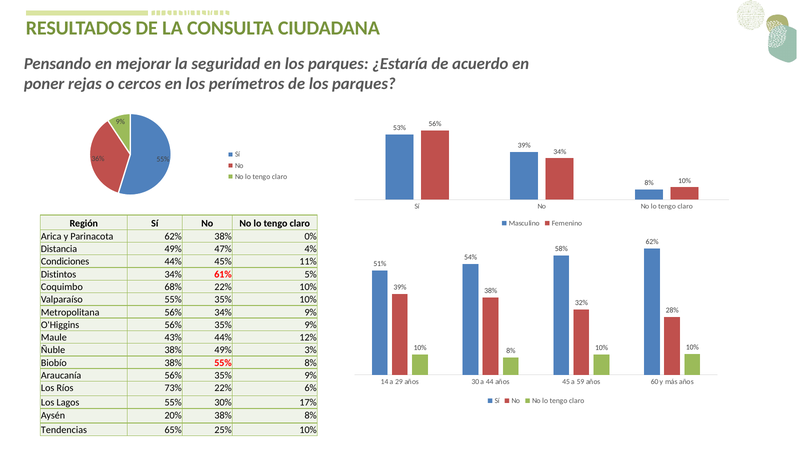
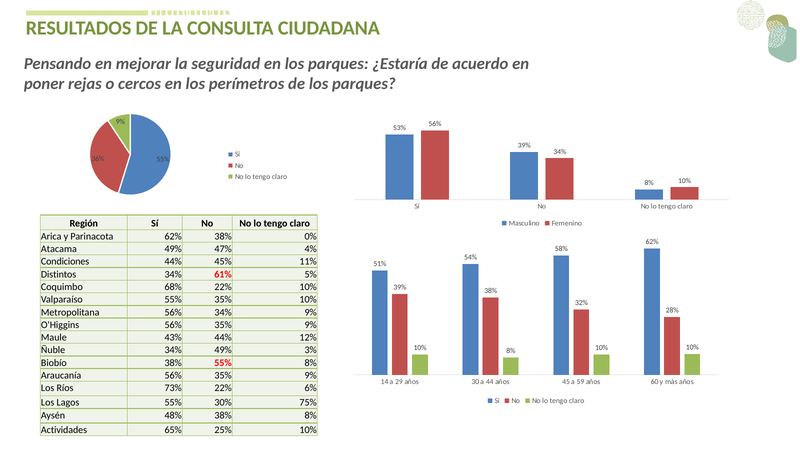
Distancia: Distancia -> Atacama
Ñuble 38%: 38% -> 34%
17%: 17% -> 75%
20%: 20% -> 48%
Tendencias: Tendencias -> Actividades
